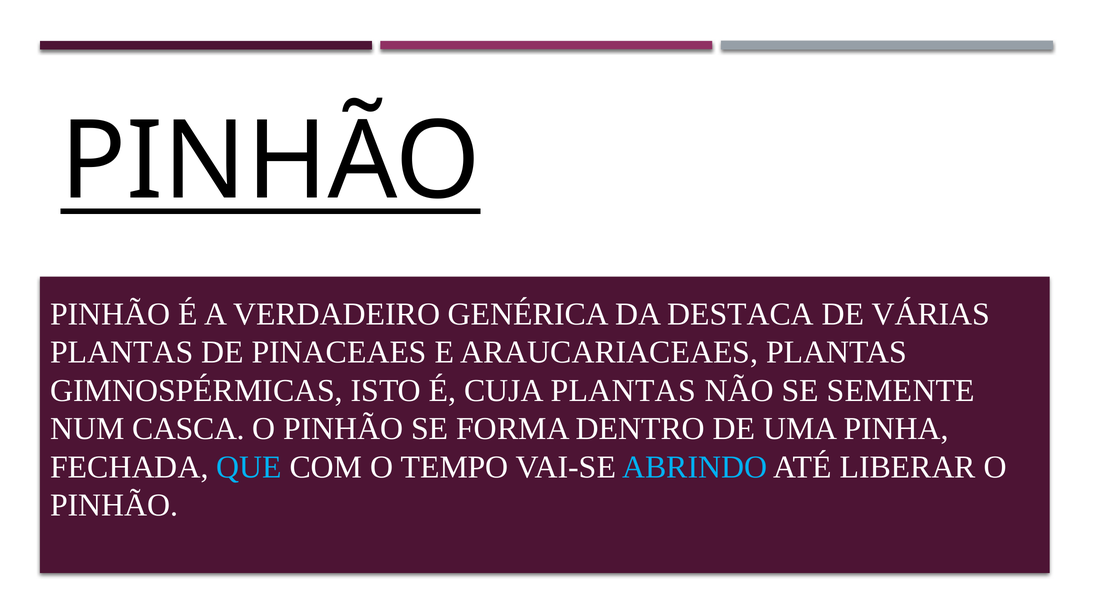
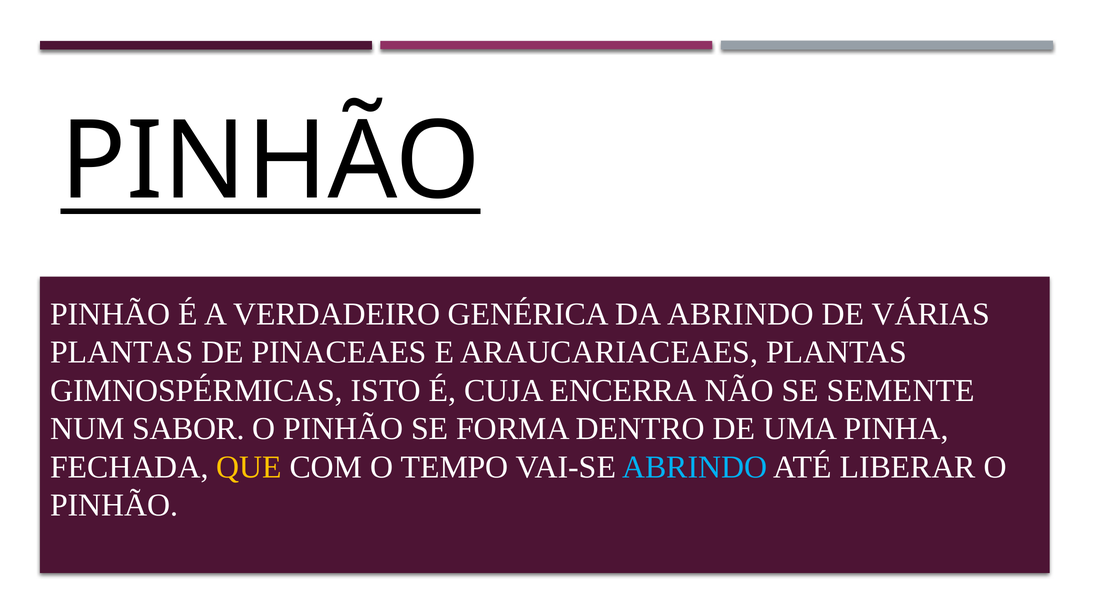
DA DESTACA: DESTACA -> ABRINDO
CUJA PLANTAS: PLANTAS -> ENCERRA
CASCA: CASCA -> SABOR
QUE colour: light blue -> yellow
